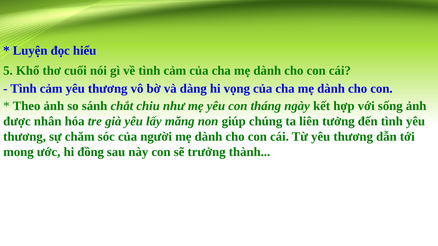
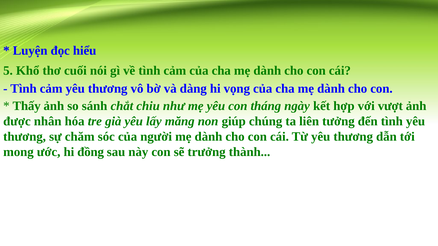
Theo: Theo -> Thấy
sống: sống -> vượt
